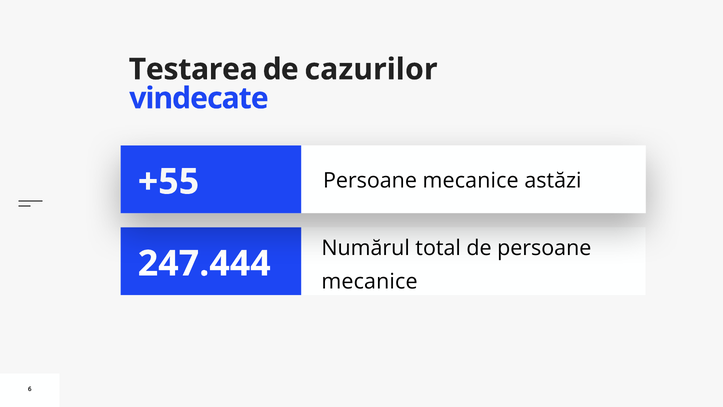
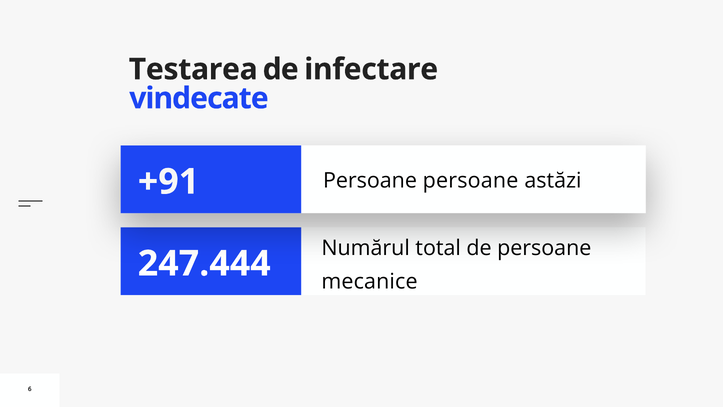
cazurilor: cazurilor -> infectare
+55: +55 -> +91
mecanice at (471, 181): mecanice -> persoane
